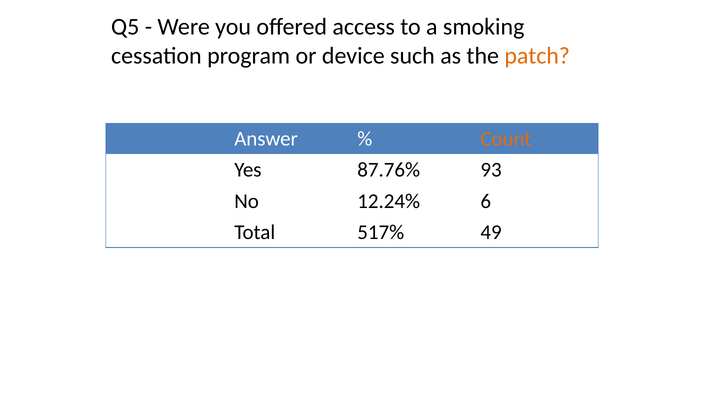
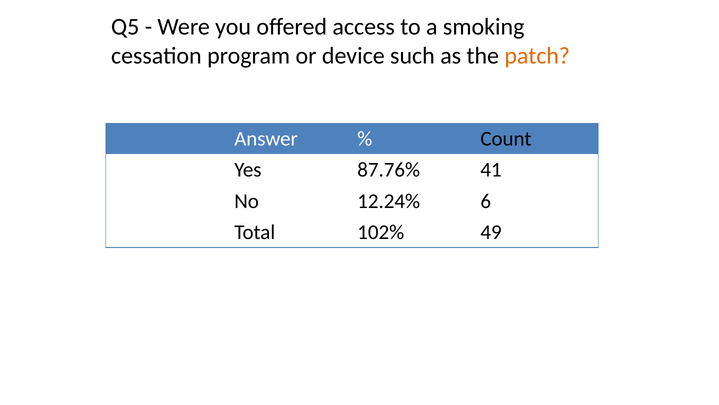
Count colour: orange -> black
93: 93 -> 41
517%: 517% -> 102%
